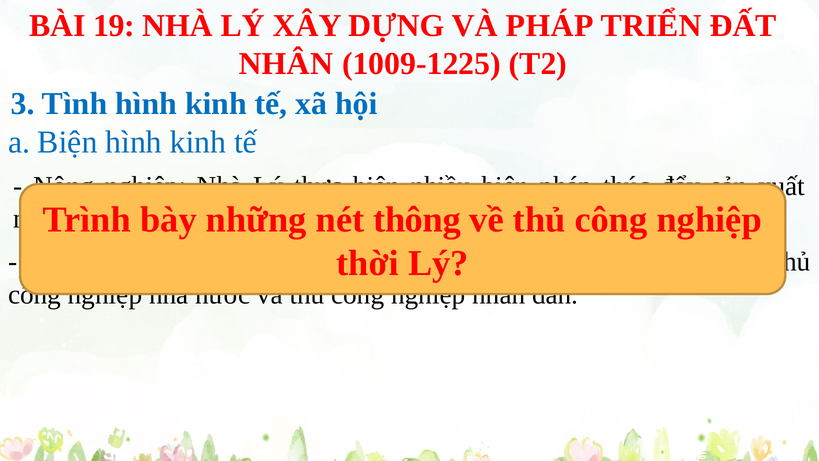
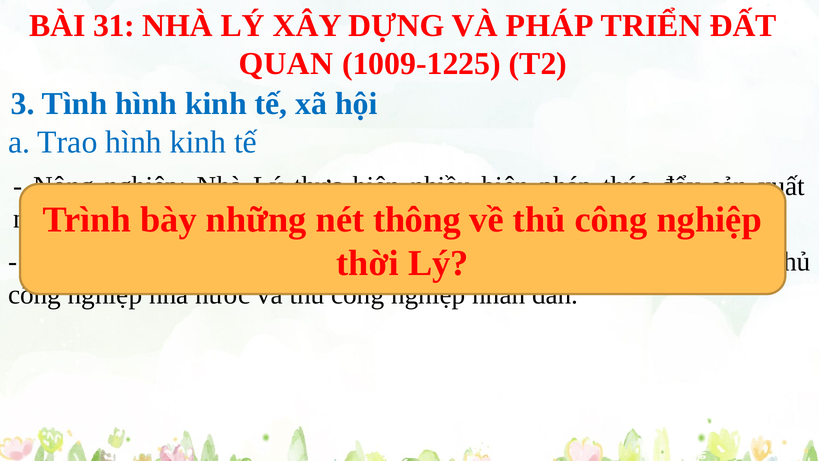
19: 19 -> 31
NHÂN at (286, 64): NHÂN -> QUAN
a Biện: Biện -> Trao
